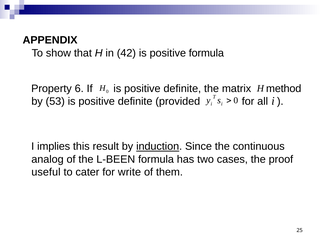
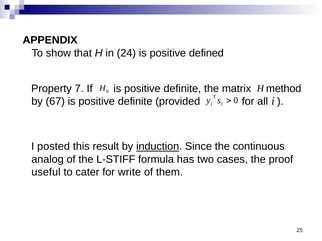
42: 42 -> 24
positive formula: formula -> defined
6: 6 -> 7
53: 53 -> 67
implies: implies -> posted
L-BEEN: L-BEEN -> L-STIFF
